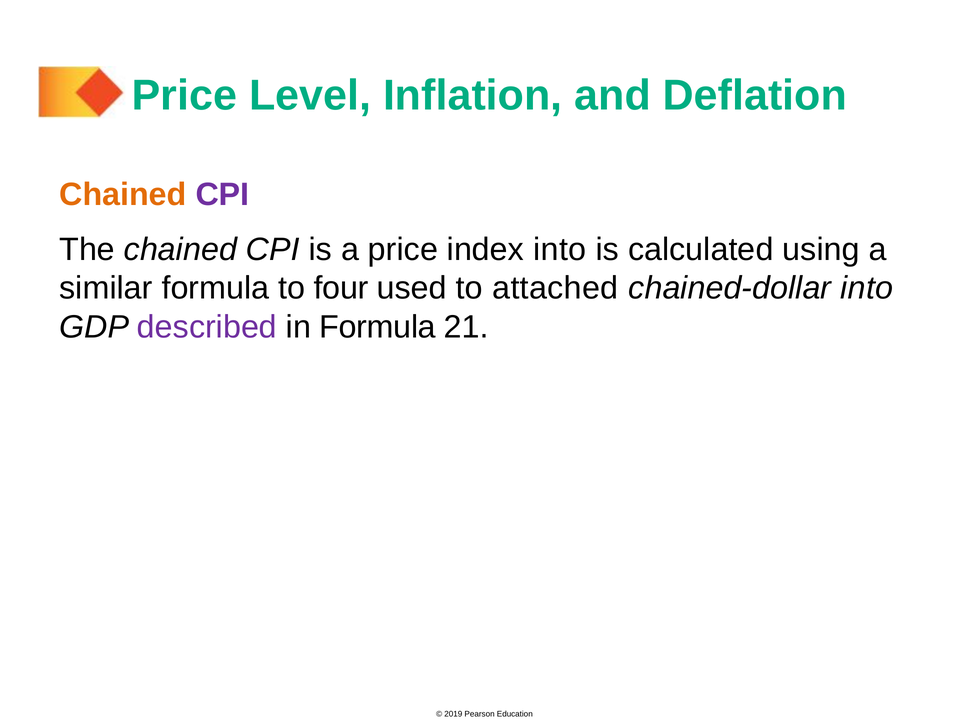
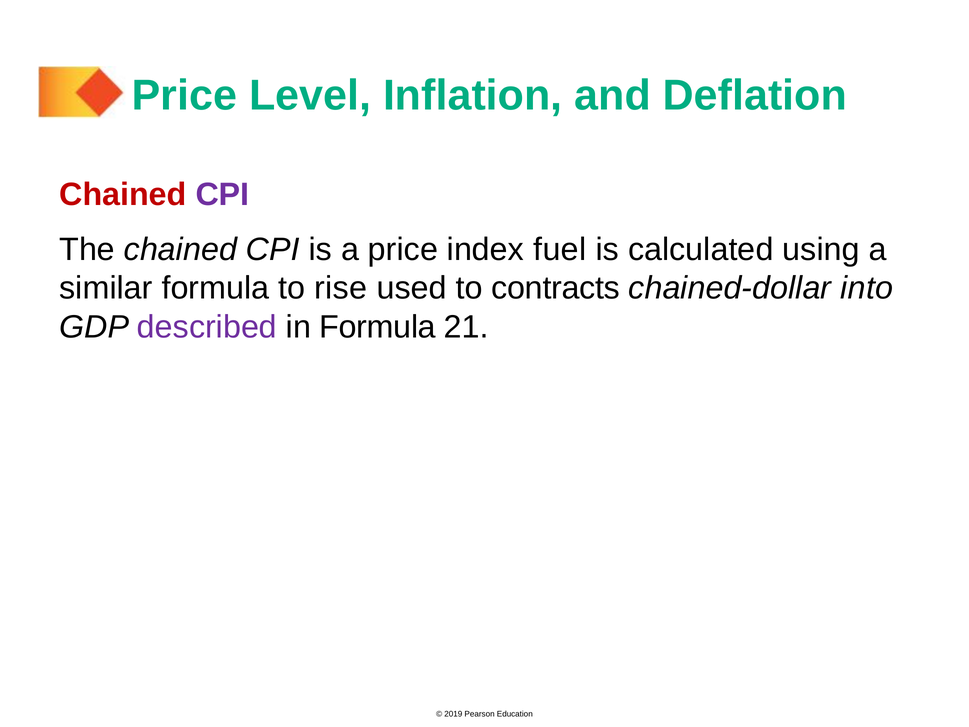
Chained at (123, 194) colour: orange -> red
index into: into -> fuel
four: four -> rise
attached: attached -> contracts
